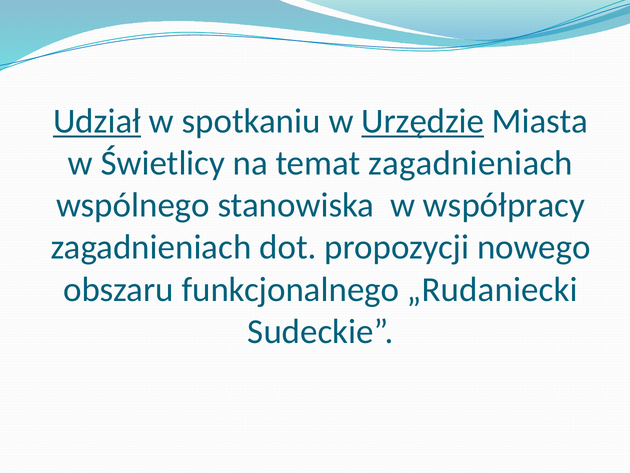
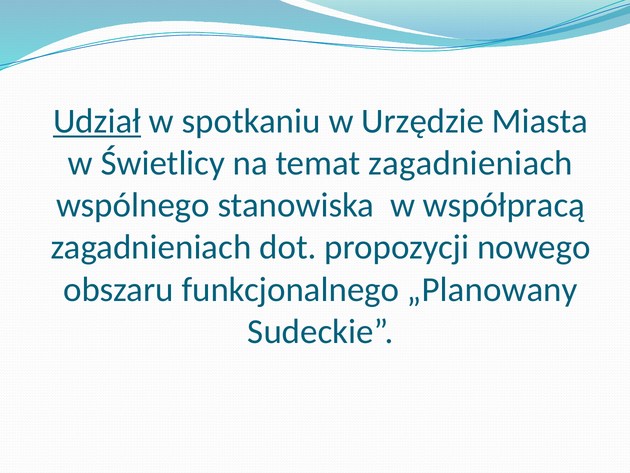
Urzędzie underline: present -> none
współpracy: współpracy -> współpracą
„Rudaniecki: „Rudaniecki -> „Planowany
